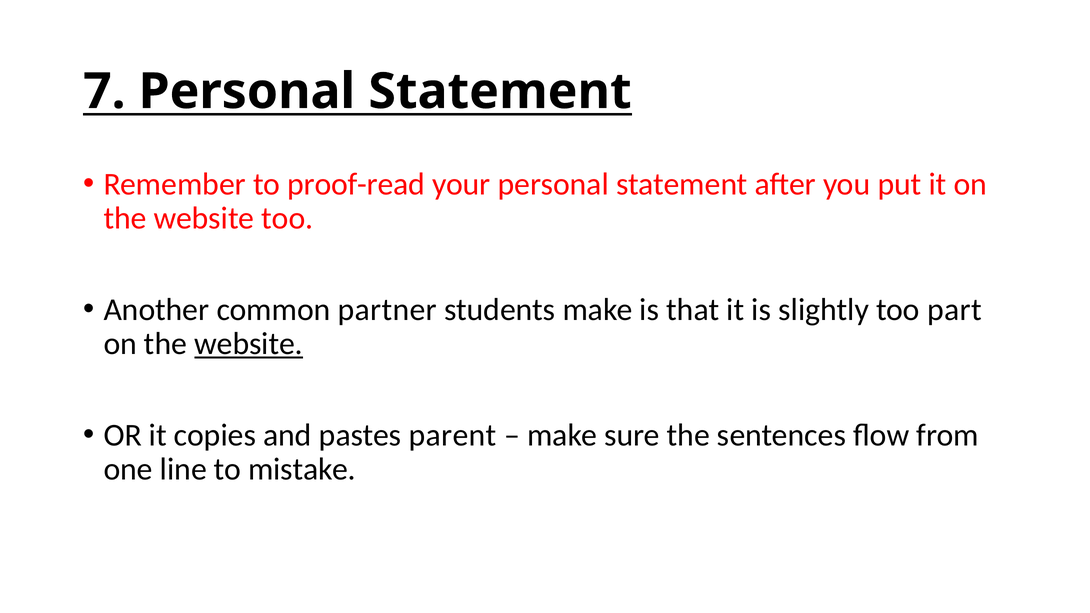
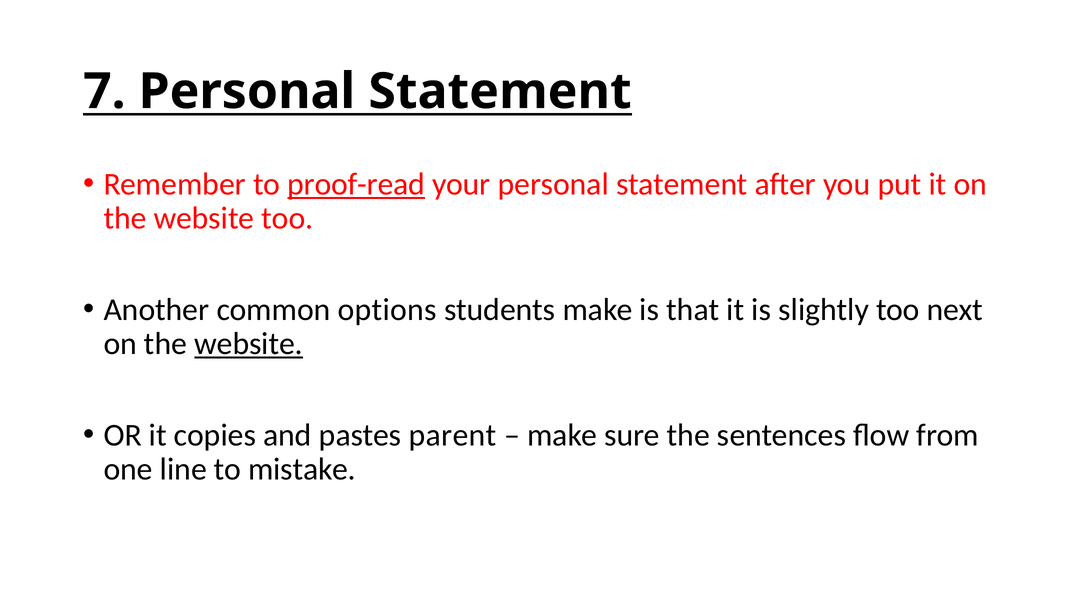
proof-read underline: none -> present
partner: partner -> options
part: part -> next
